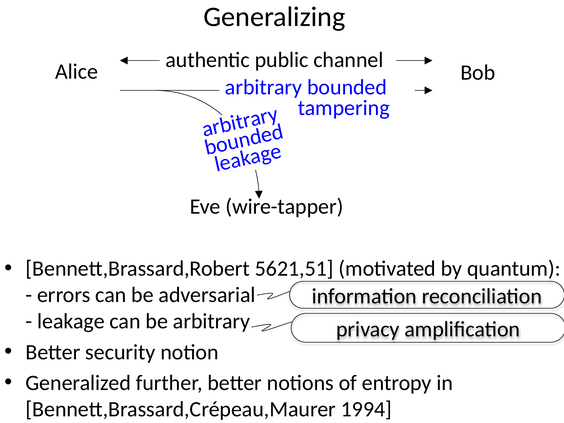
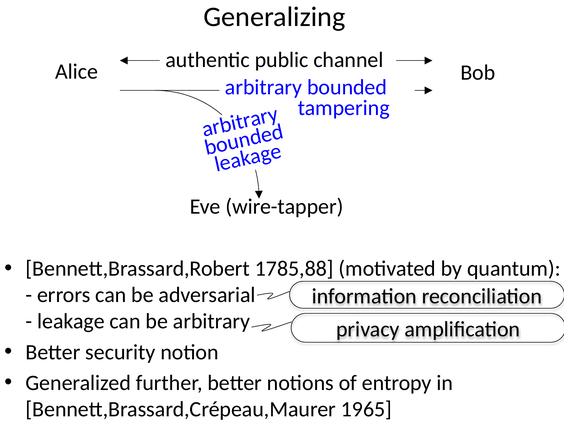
5621,51: 5621,51 -> 1785,88
1994: 1994 -> 1965
